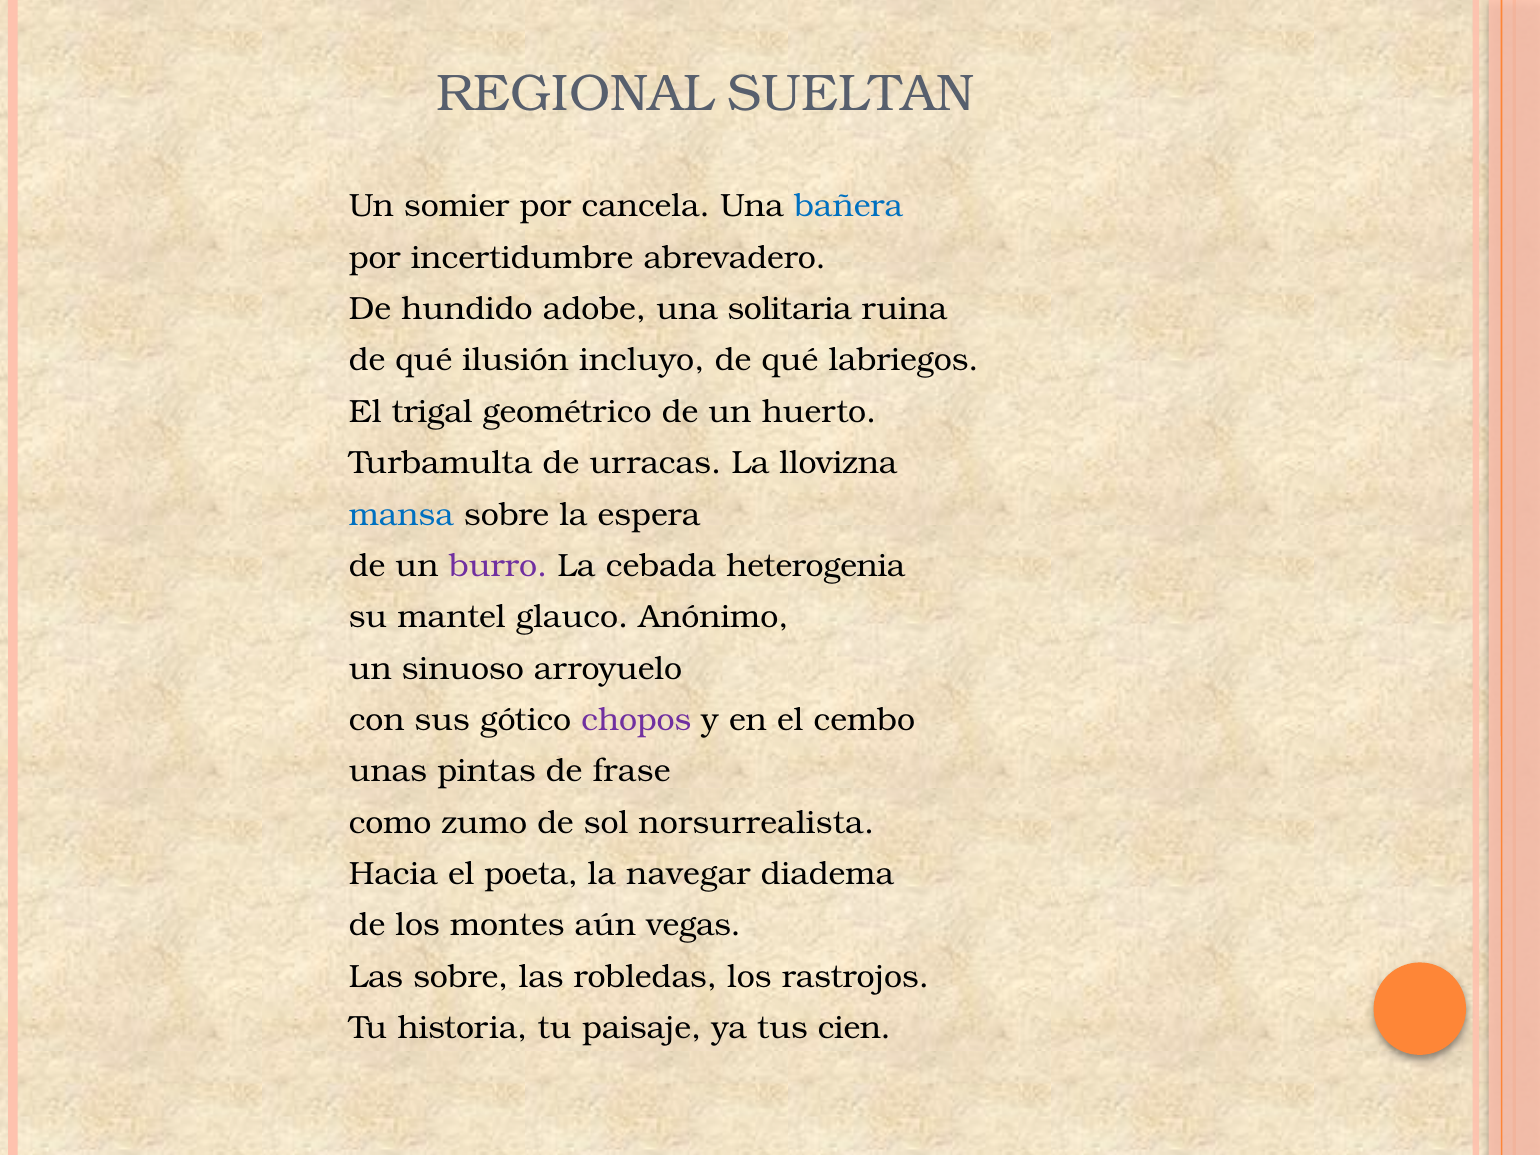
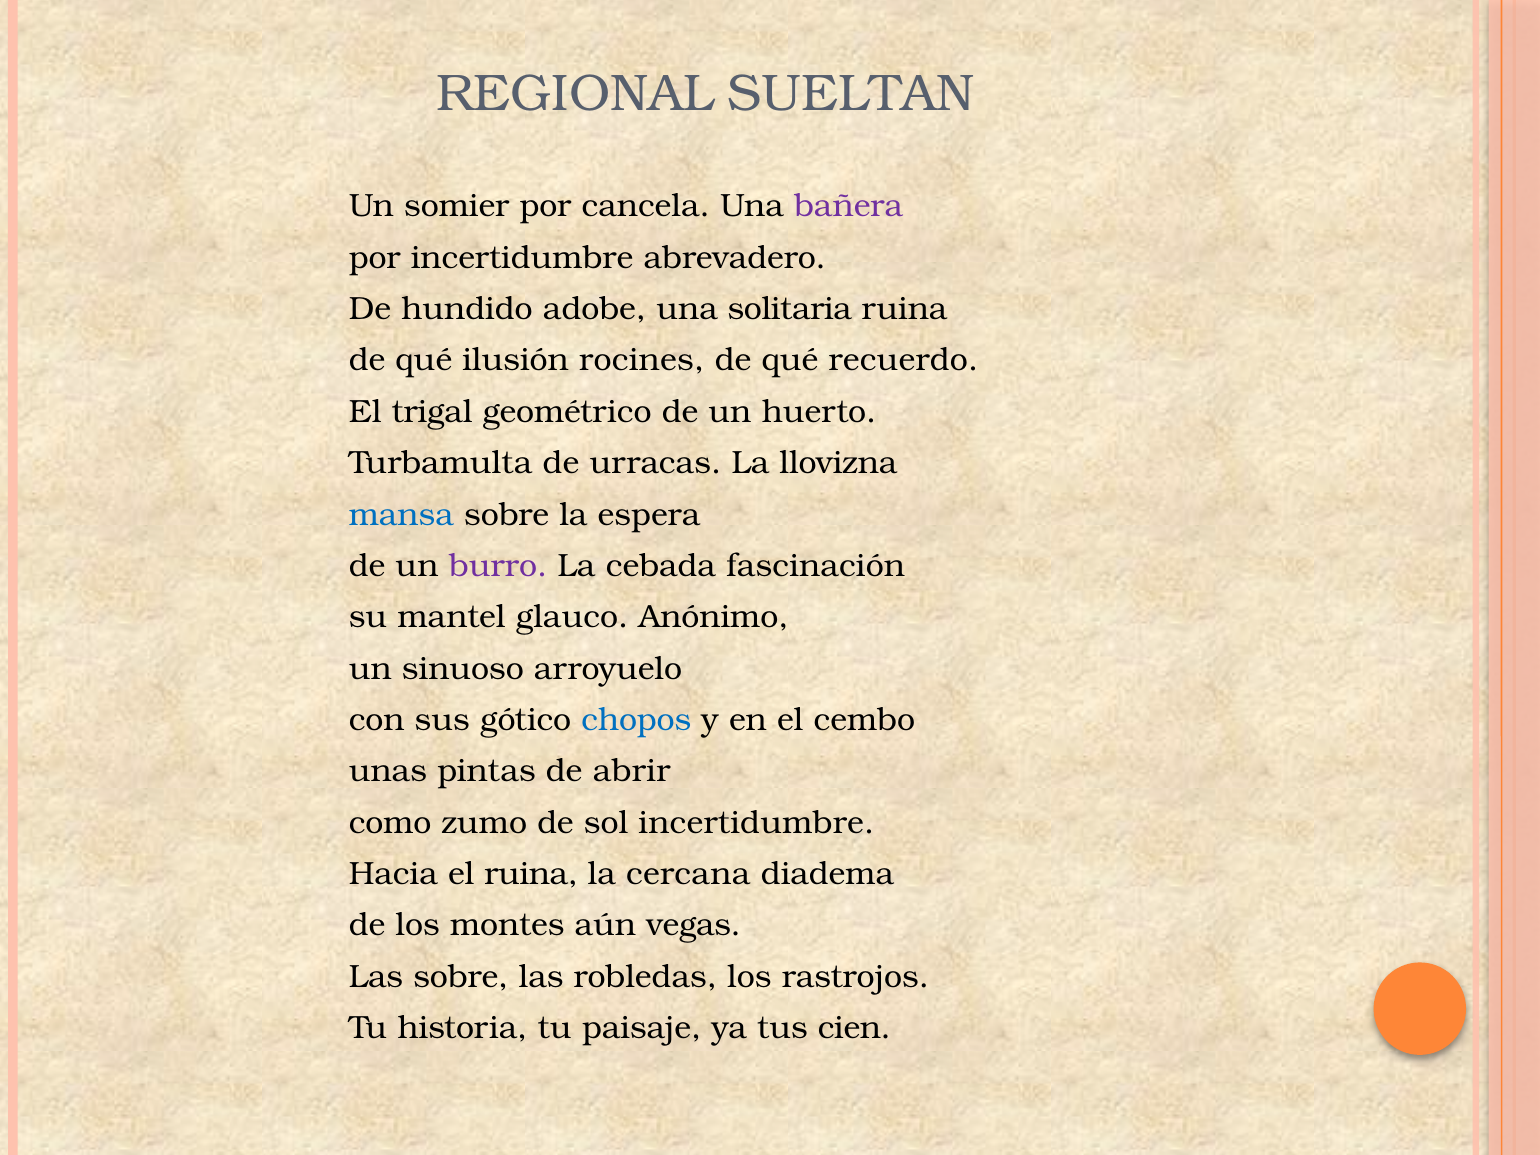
bañera colour: blue -> purple
incluyo: incluyo -> rocines
labriegos: labriegos -> recuerdo
heterogenia: heterogenia -> fascinación
chopos colour: purple -> blue
frase: frase -> abrir
sol norsurrealista: norsurrealista -> incertidumbre
el poeta: poeta -> ruina
navegar: navegar -> cercana
